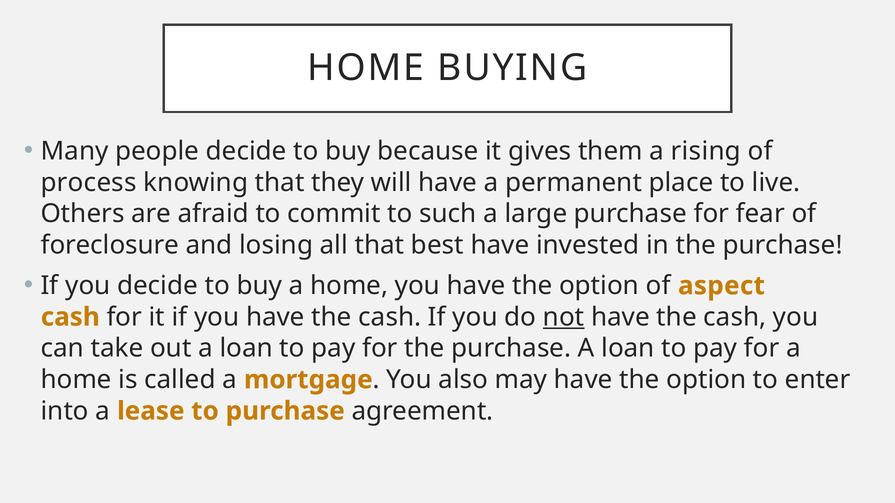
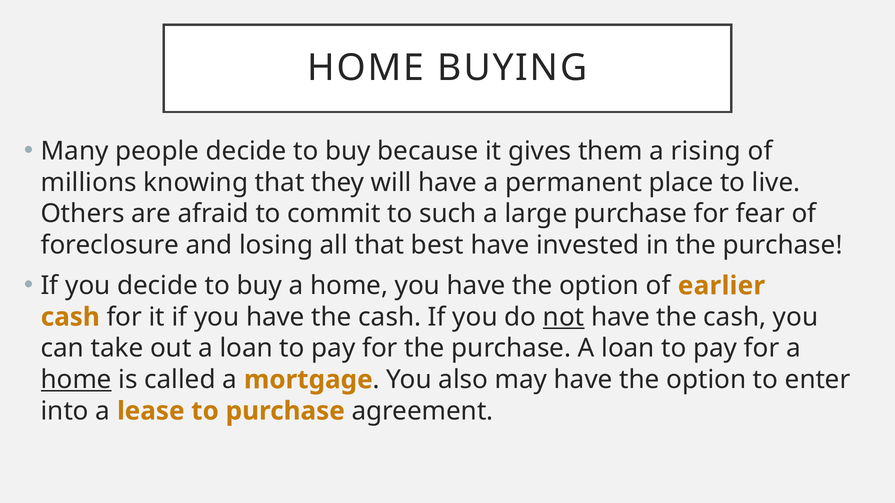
process: process -> millions
aspect: aspect -> earlier
home at (76, 380) underline: none -> present
